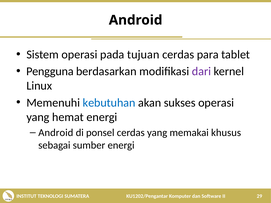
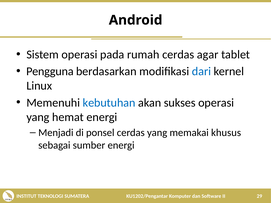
tujuan: tujuan -> rumah
para: para -> agar
dari colour: purple -> blue
Android at (56, 133): Android -> Menjadi
